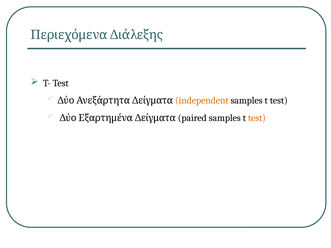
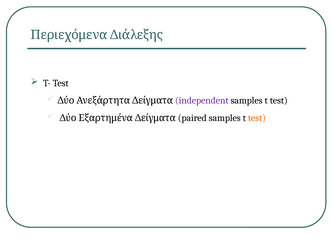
independent colour: orange -> purple
